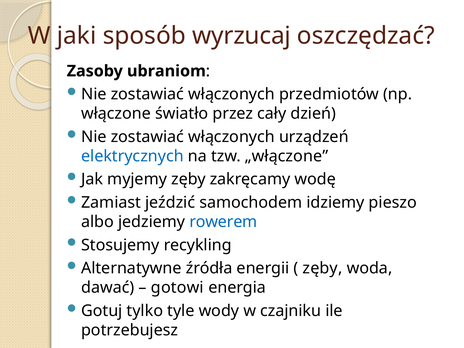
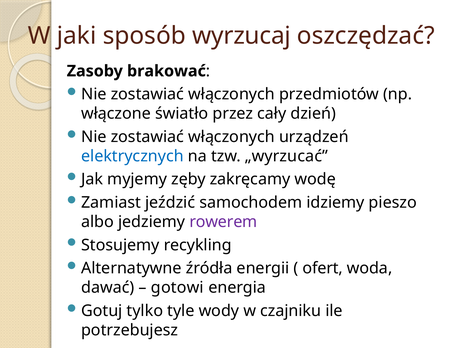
ubraniom: ubraniom -> brakować
„włączone: „włączone -> „wyrzucać
rowerem colour: blue -> purple
zęby at (322, 268): zęby -> ofert
